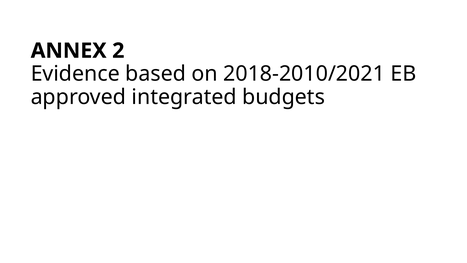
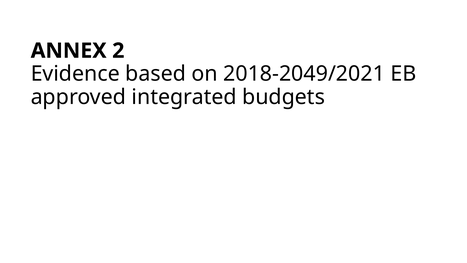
2018-2010/2021: 2018-2010/2021 -> 2018-2049/2021
